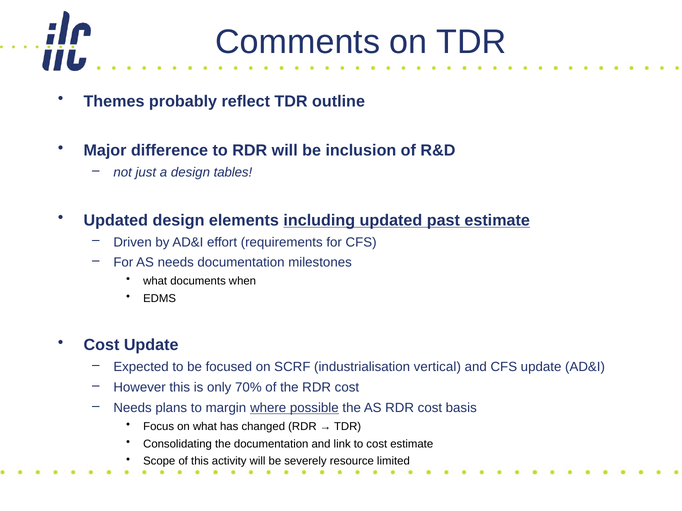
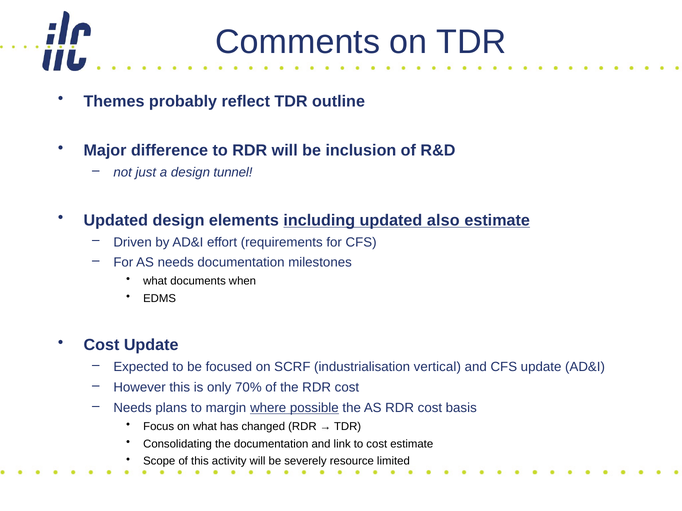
tables: tables -> tunnel
past: past -> also
